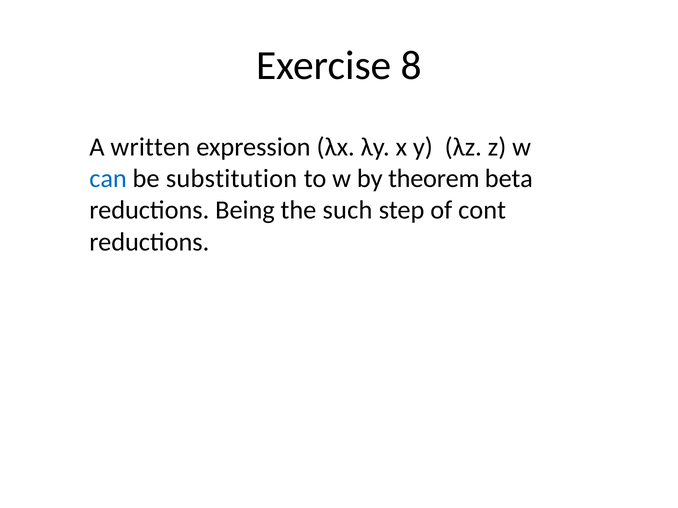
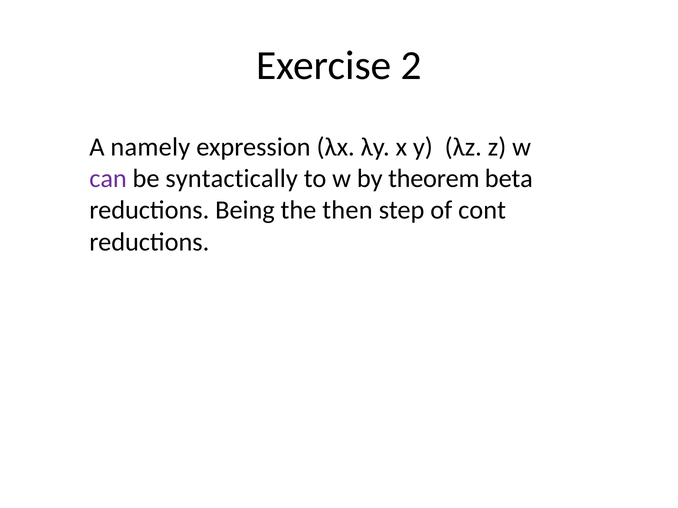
8: 8 -> 2
written: written -> namely
can colour: blue -> purple
substitution: substitution -> syntactically
such: such -> then
